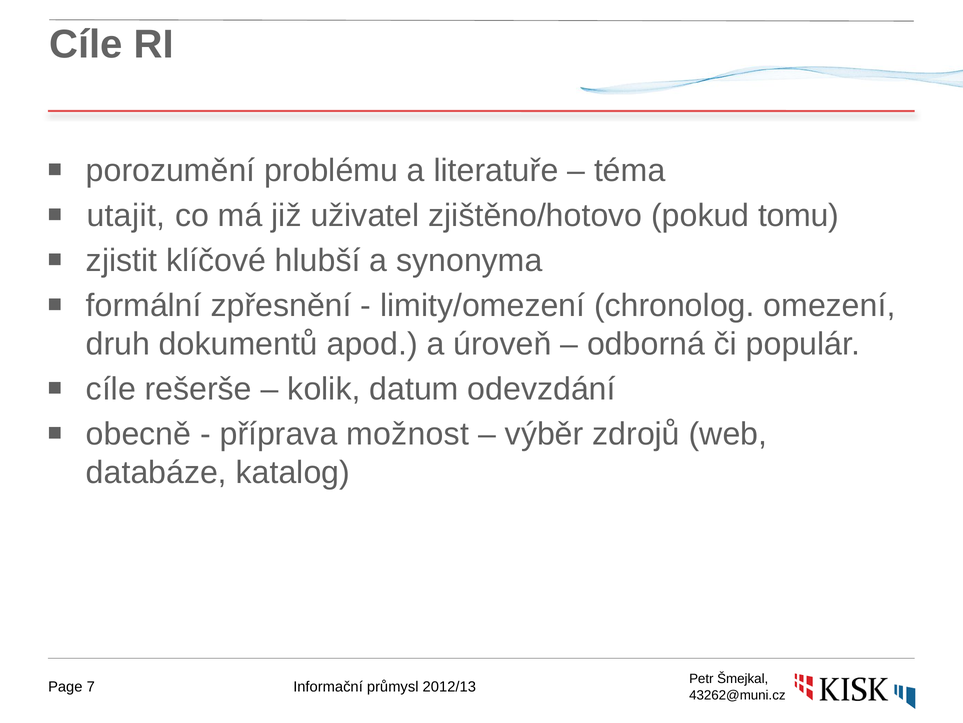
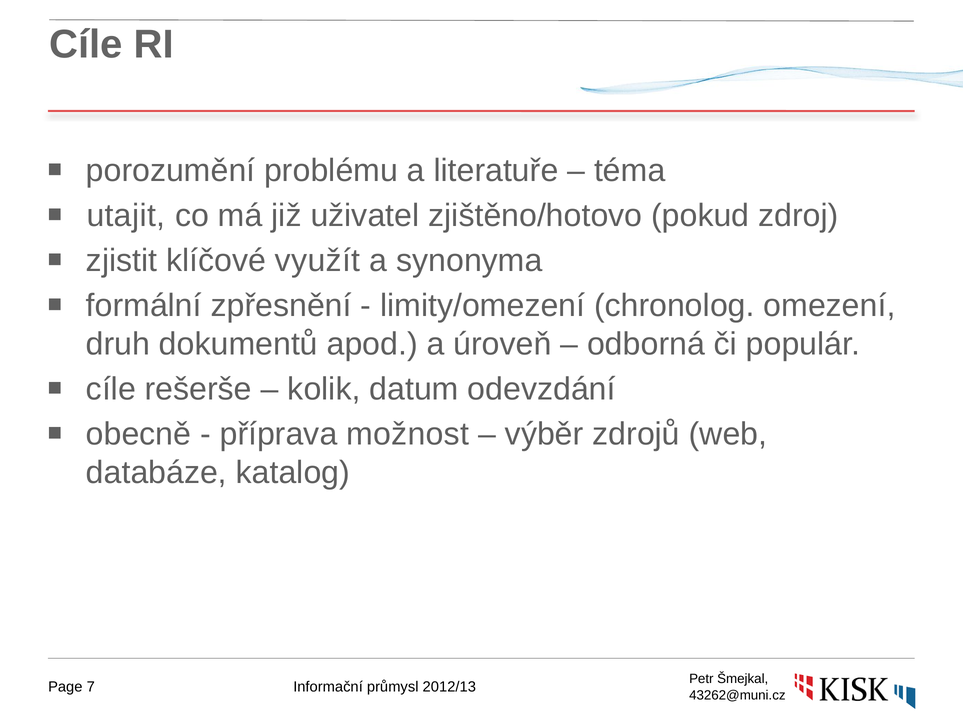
tomu: tomu -> zdroj
hlubší: hlubší -> využít
